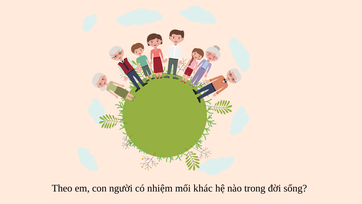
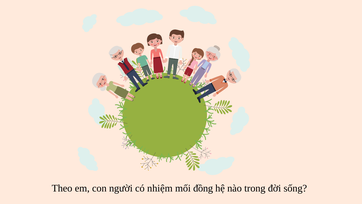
khác: khác -> đồng
